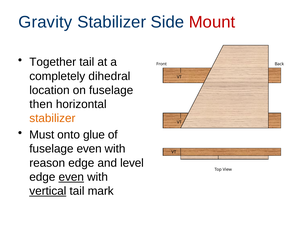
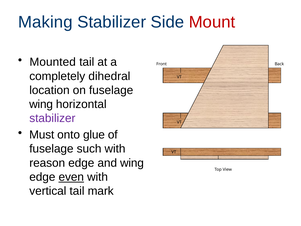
Gravity: Gravity -> Making
Together: Together -> Mounted
then at (41, 104): then -> wing
stabilizer at (52, 118) colour: orange -> purple
fuselage even: even -> such
and level: level -> wing
vertical underline: present -> none
